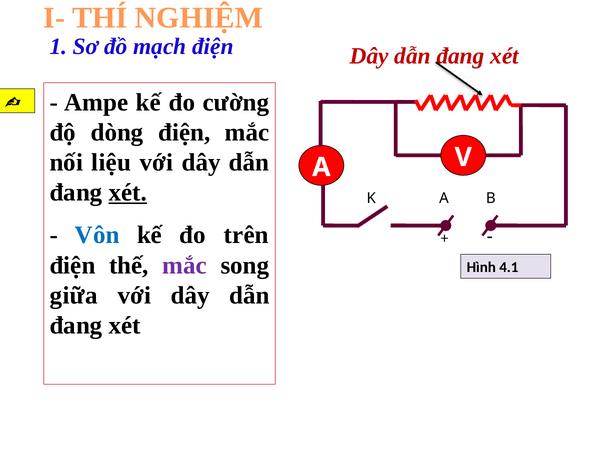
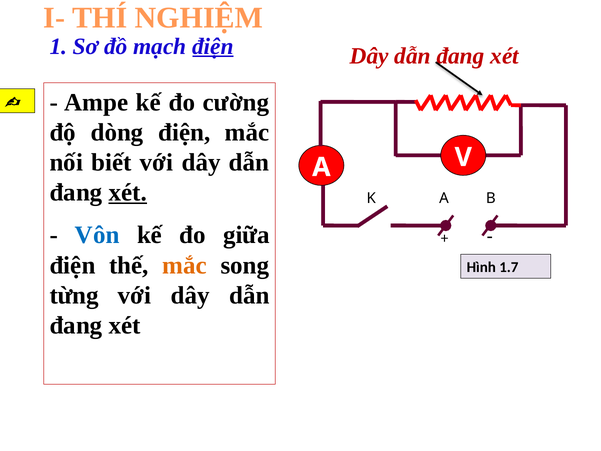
điện at (213, 46) underline: none -> present
liệu: liệu -> biết
trên: trên -> giữa
mắc at (185, 265) colour: purple -> orange
4.1: 4.1 -> 1.7
giữa: giữa -> từng
